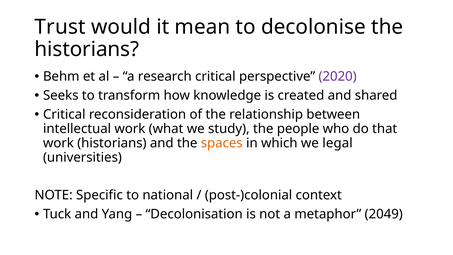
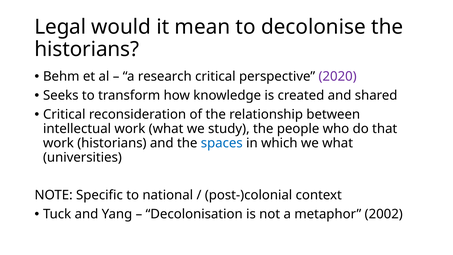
Trust: Trust -> Legal
spaces colour: orange -> blue
we legal: legal -> what
2049: 2049 -> 2002
